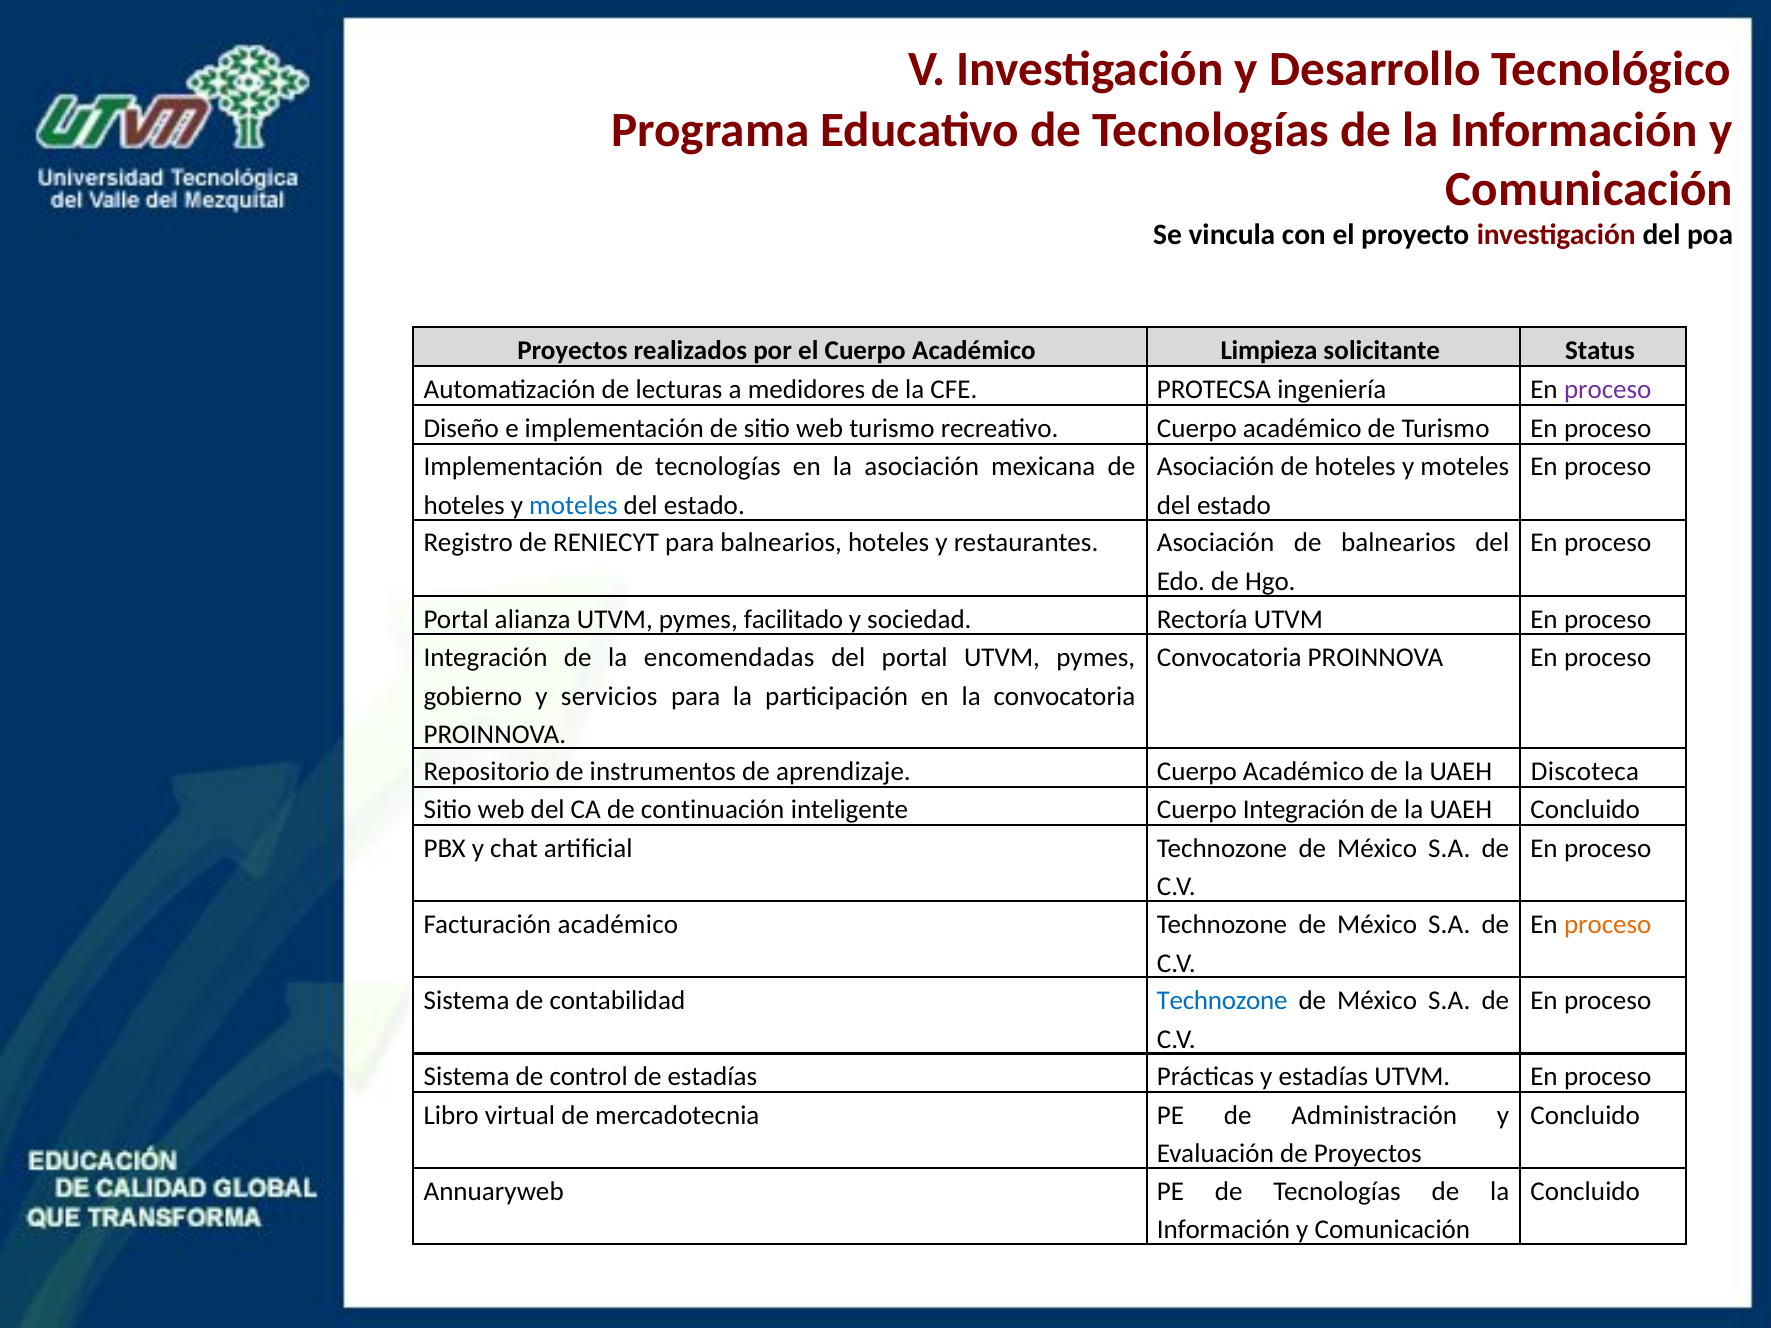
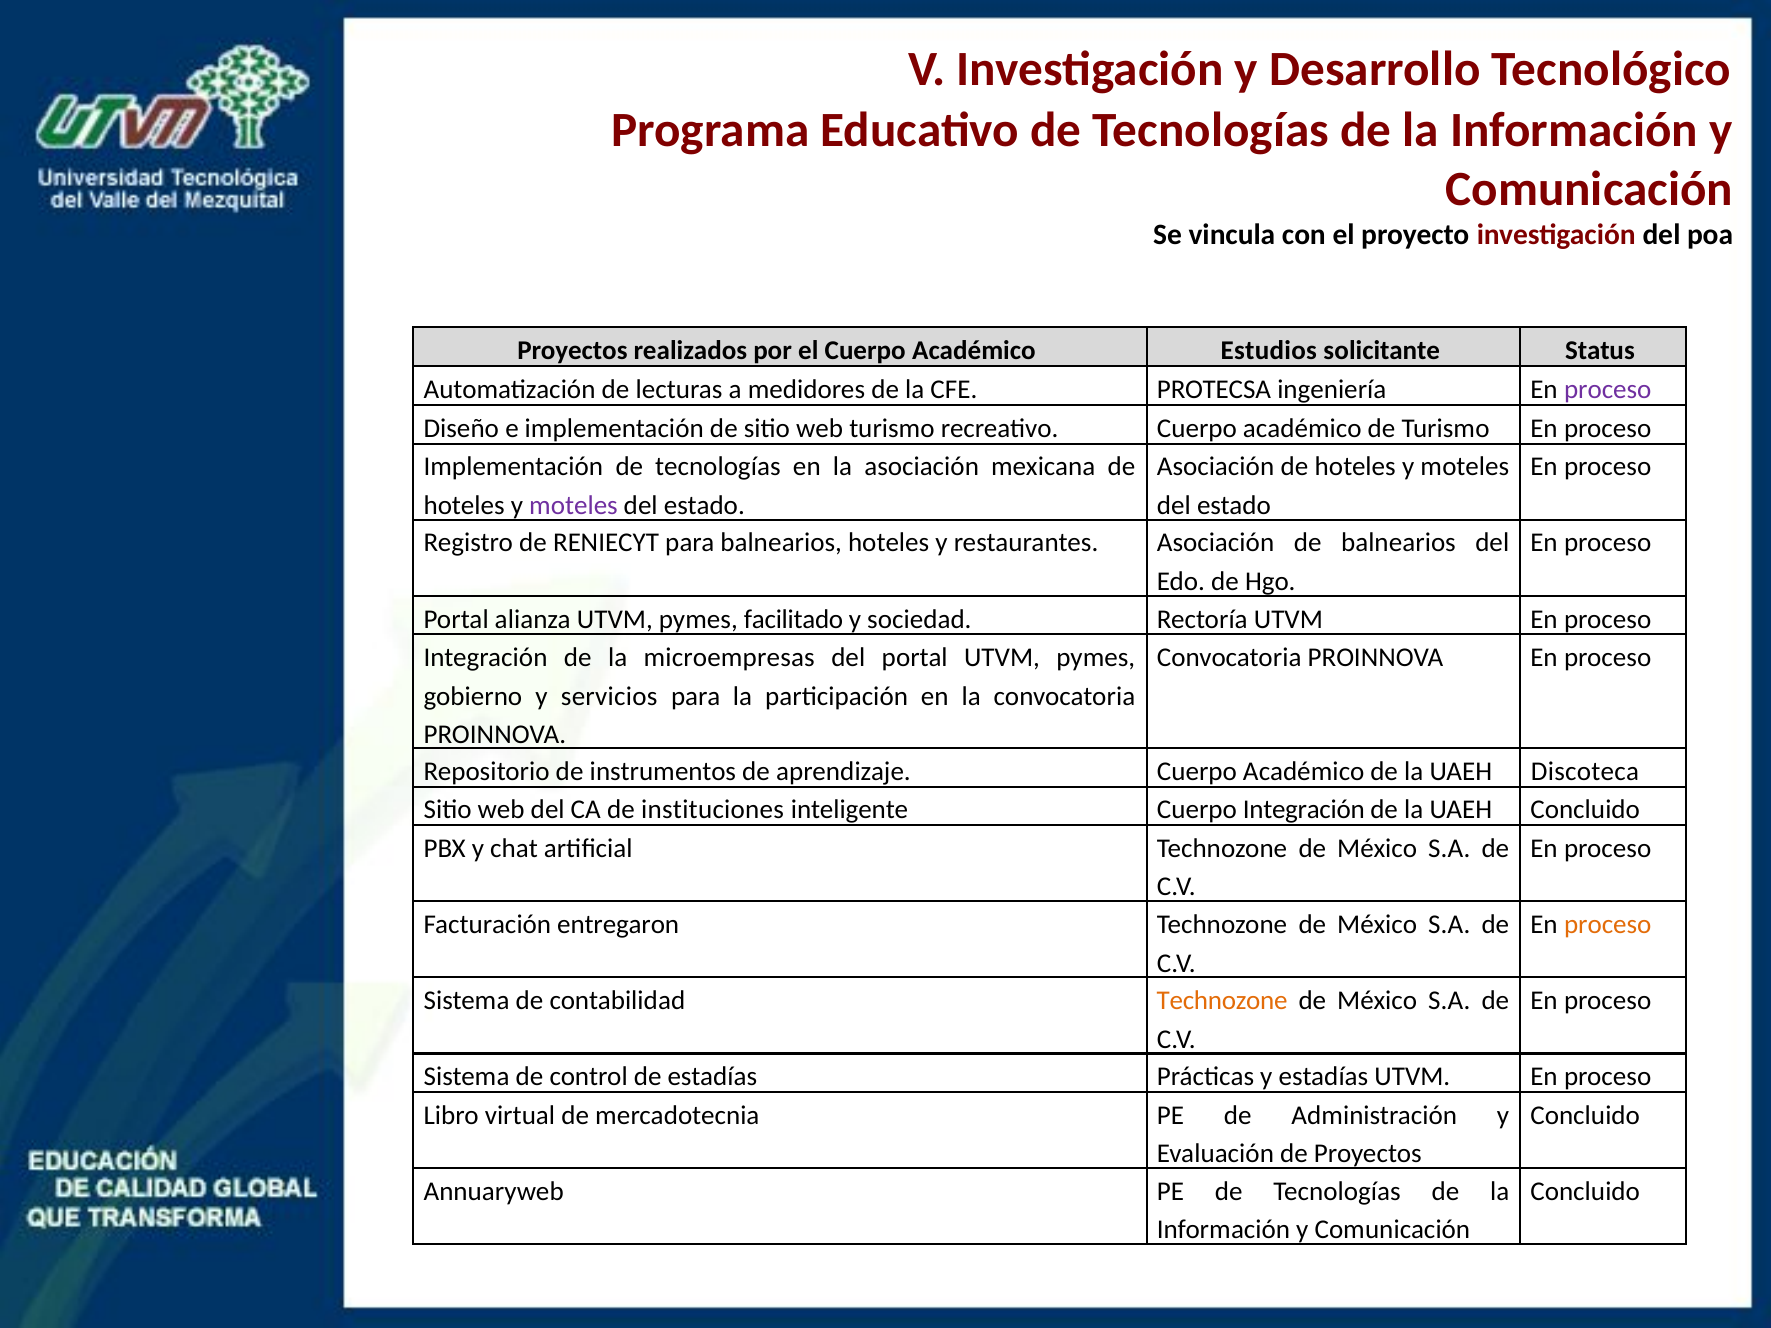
Limpieza: Limpieza -> Estudios
moteles at (573, 505) colour: blue -> purple
encomendadas: encomendadas -> microempresas
continuación: continuación -> instituciones
Facturación académico: académico -> entregaron
Technozone at (1222, 1001) colour: blue -> orange
